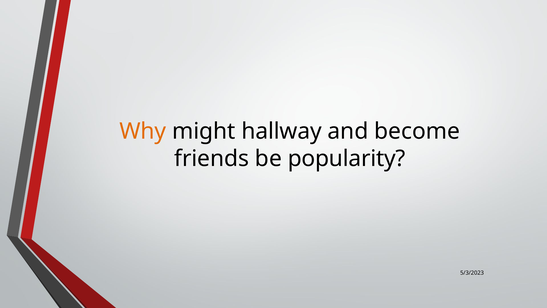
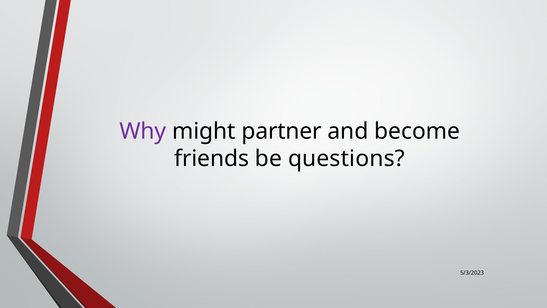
Why colour: orange -> purple
hallway: hallway -> partner
popularity: popularity -> questions
